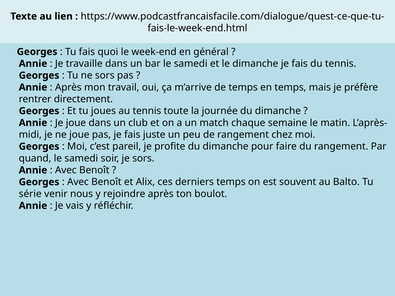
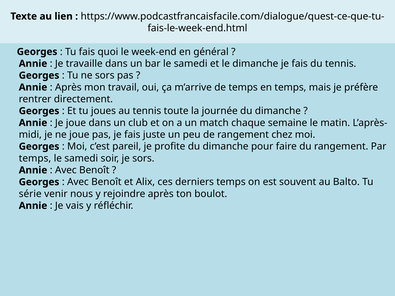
quand at (35, 158): quand -> temps
